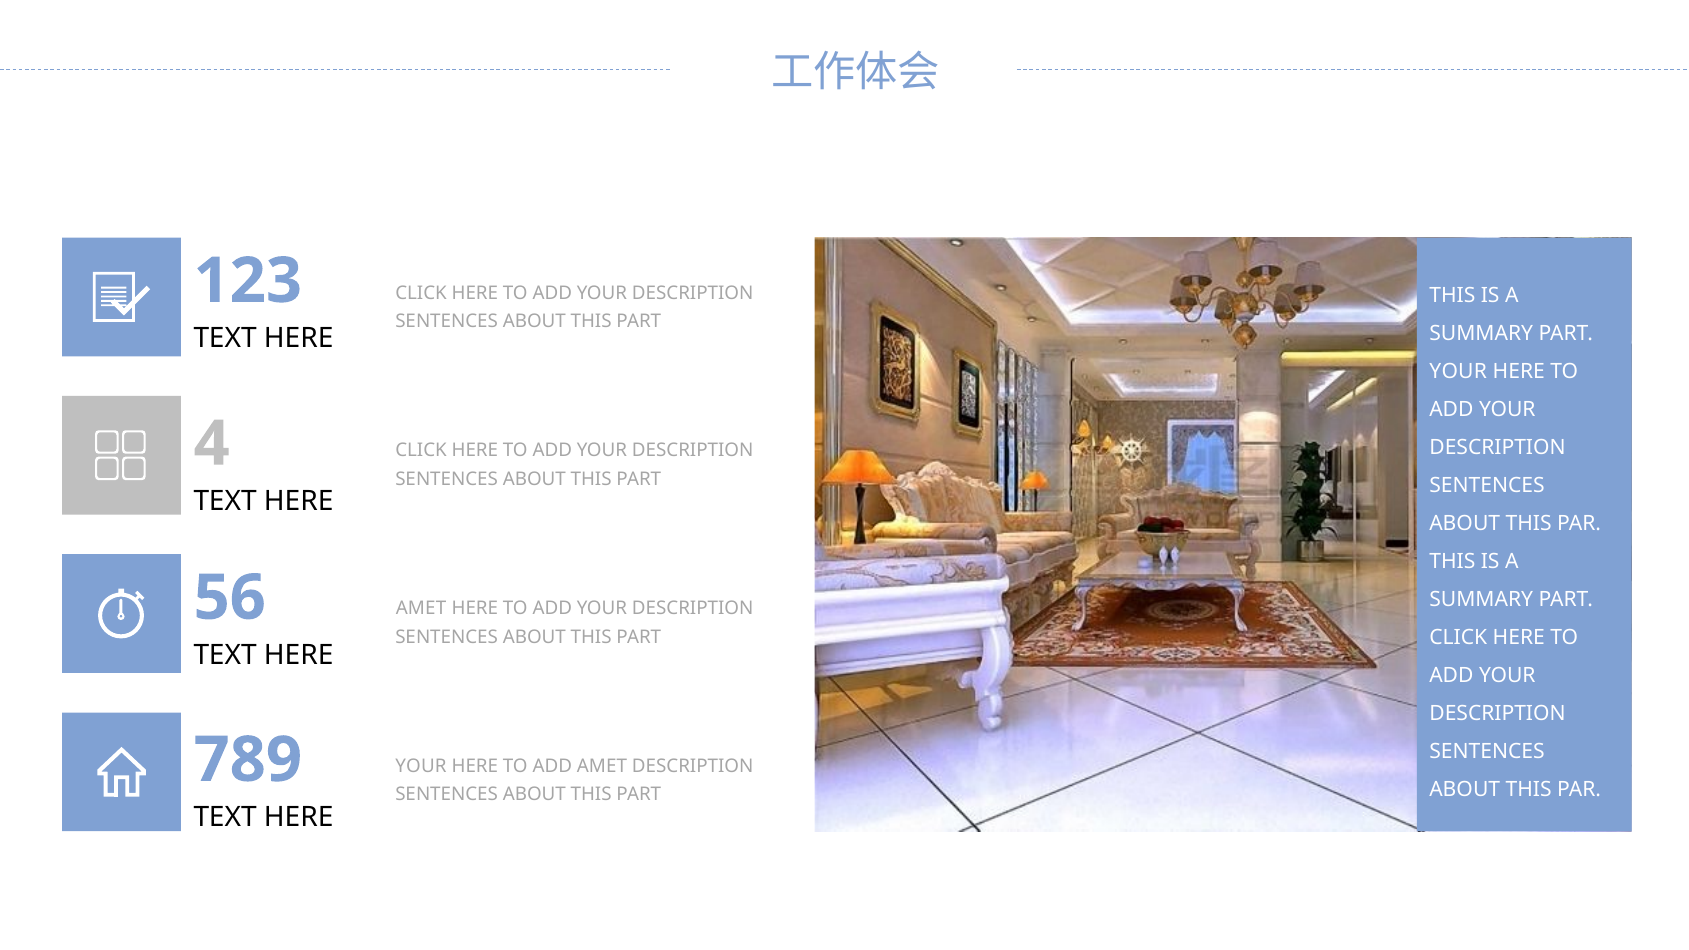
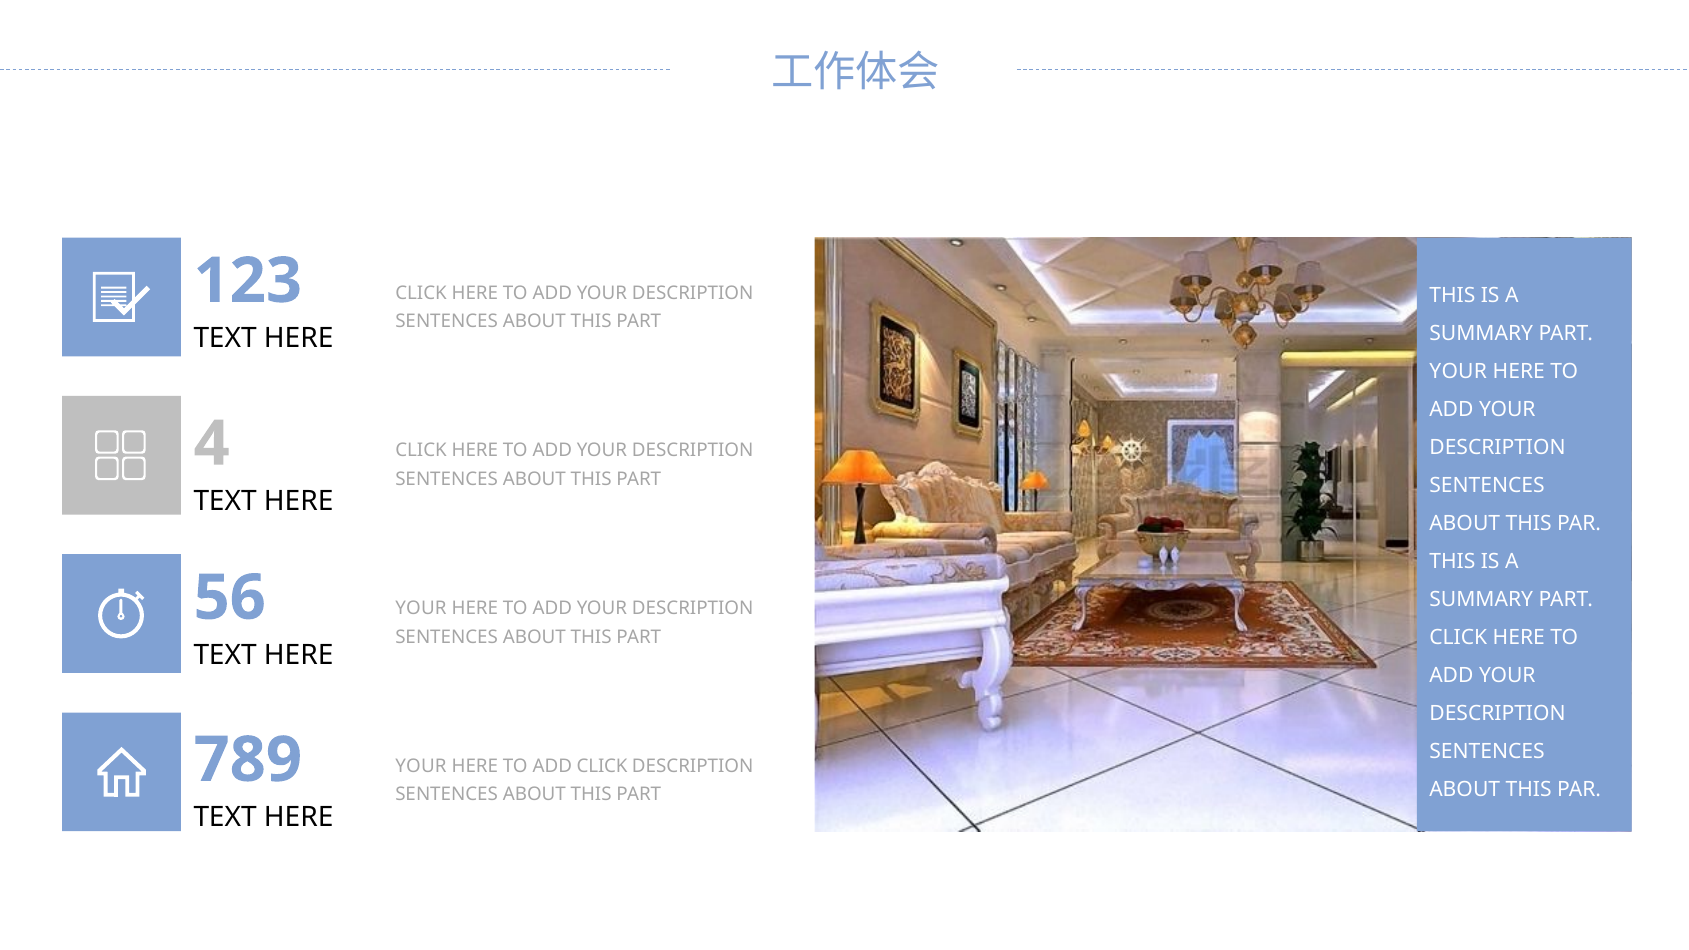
AMET at (421, 609): AMET -> YOUR
ADD AMET: AMET -> CLICK
